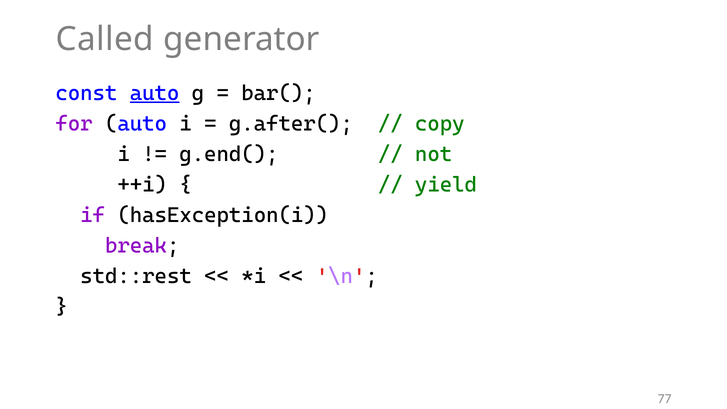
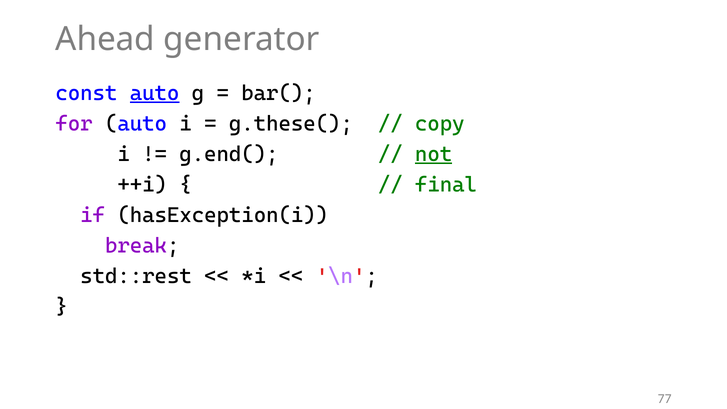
Called: Called -> Ahead
g.after(: g.after( -> g.these(
not underline: none -> present
yield: yield -> final
